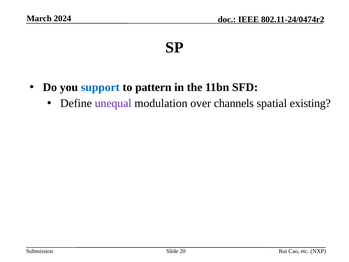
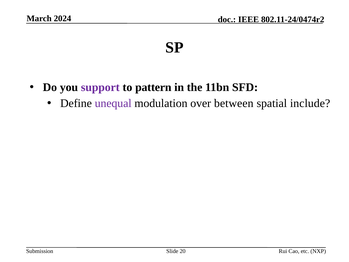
support colour: blue -> purple
channels: channels -> between
existing: existing -> include
